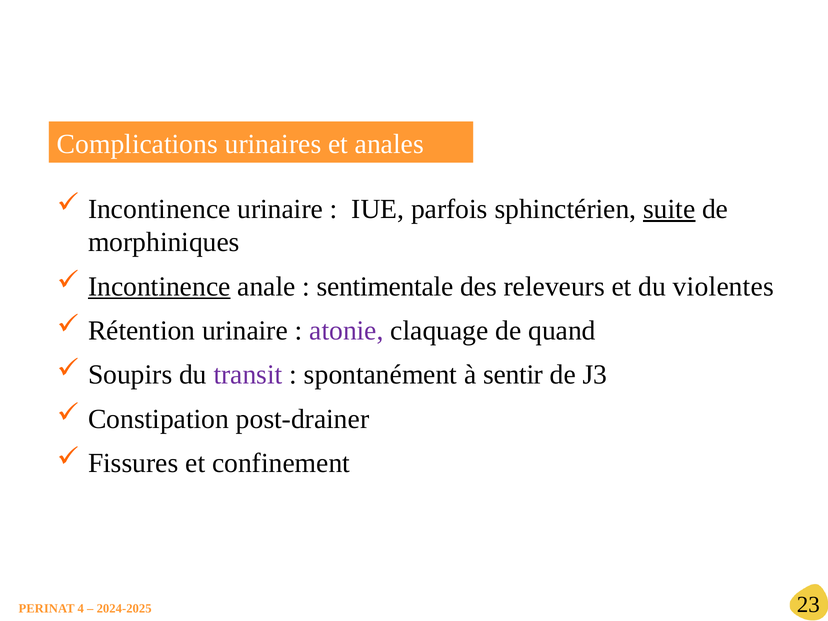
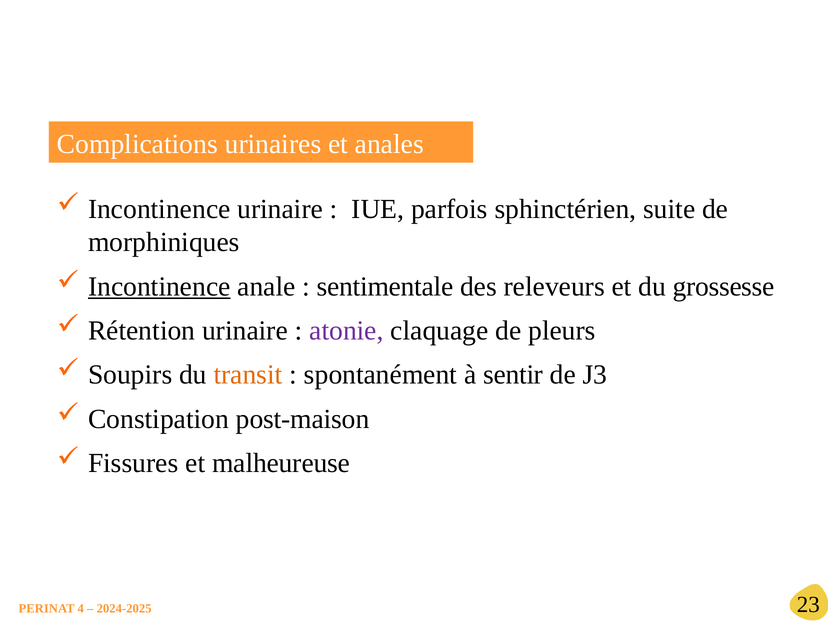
suite underline: present -> none
violentes: violentes -> grossesse
quand: quand -> pleurs
transit colour: purple -> orange
post-drainer: post-drainer -> post-maison
confinement: confinement -> malheureuse
